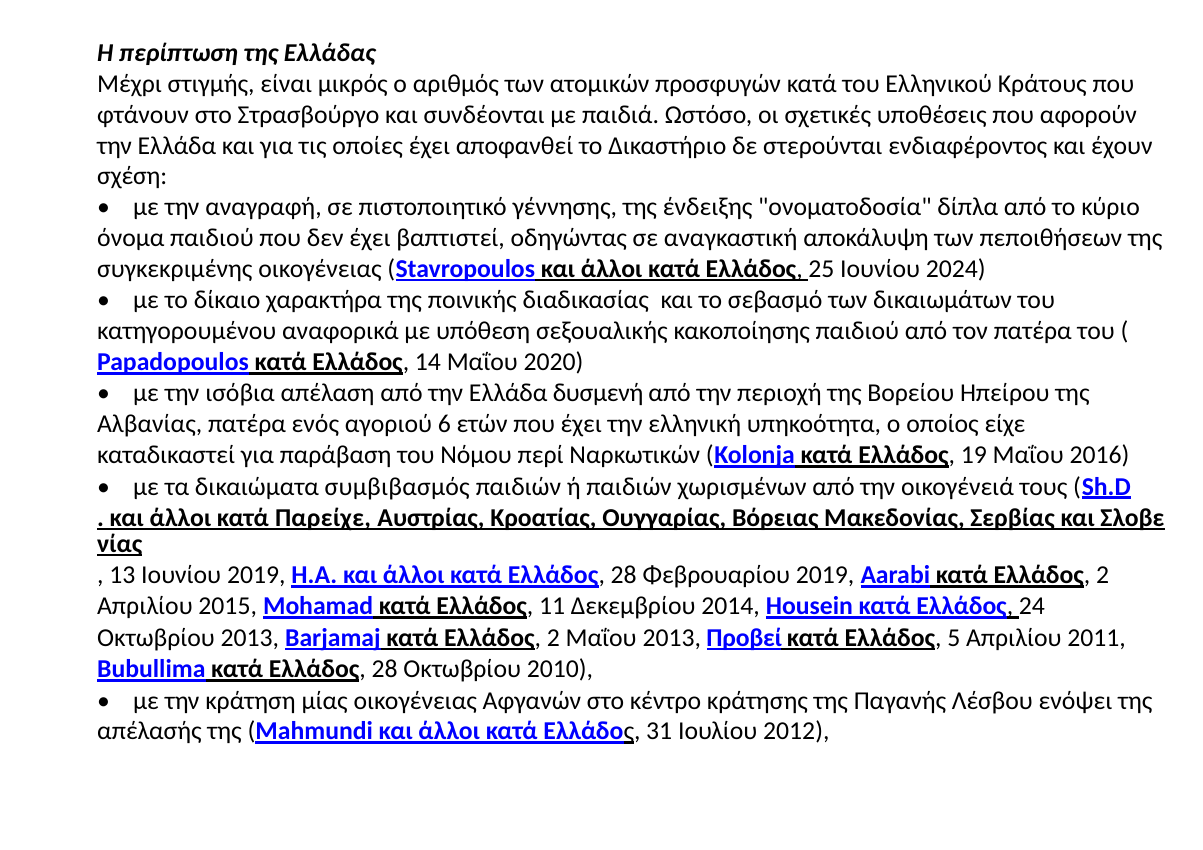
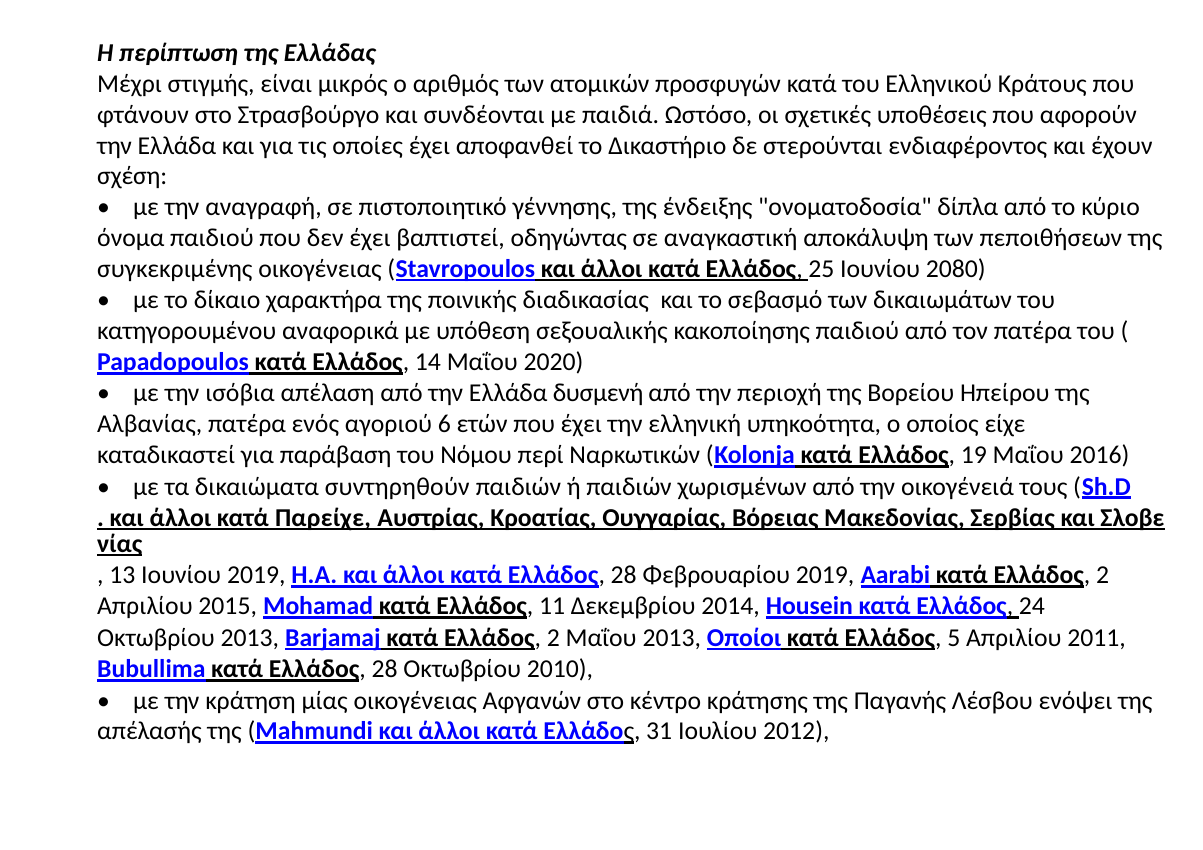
2024: 2024 -> 2080
συμβιβασμός: συμβιβασμός -> συντηρηθούν
Προβεί: Προβεί -> Οποίοι
